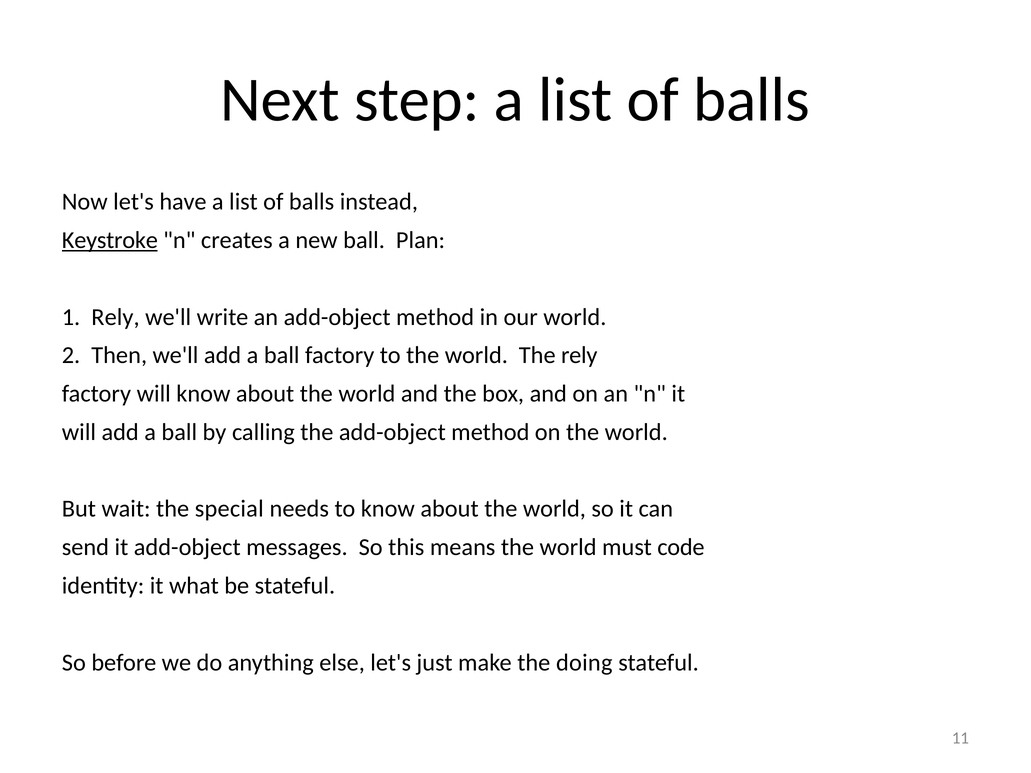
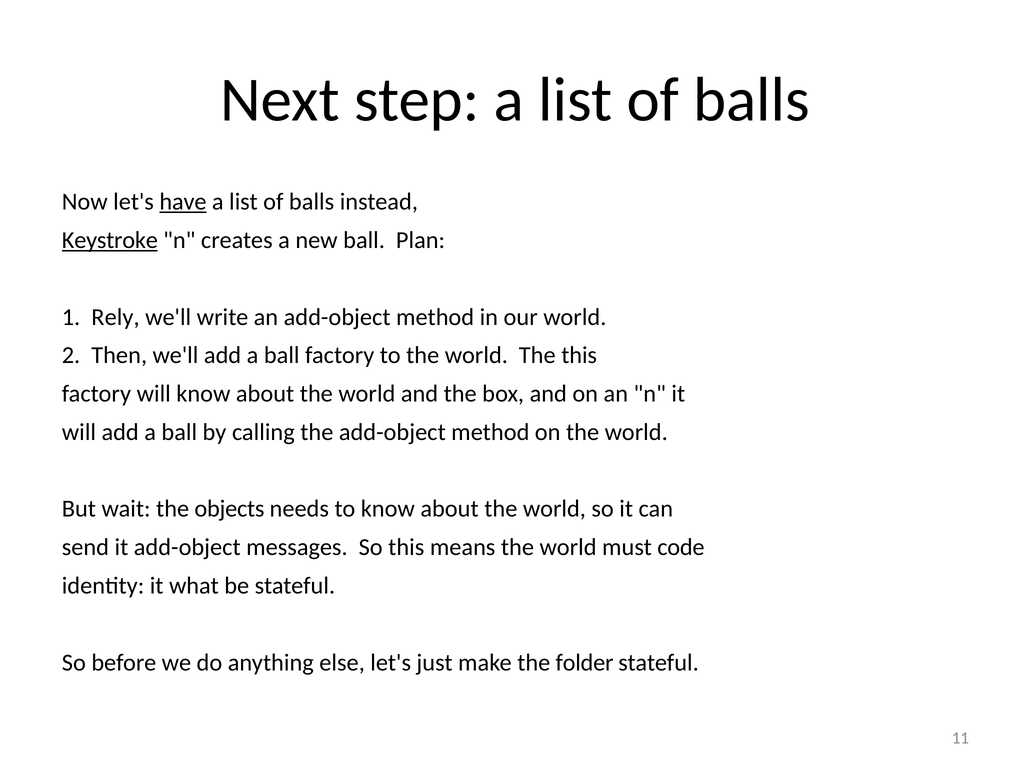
have underline: none -> present
The rely: rely -> this
special: special -> objects
doing: doing -> folder
